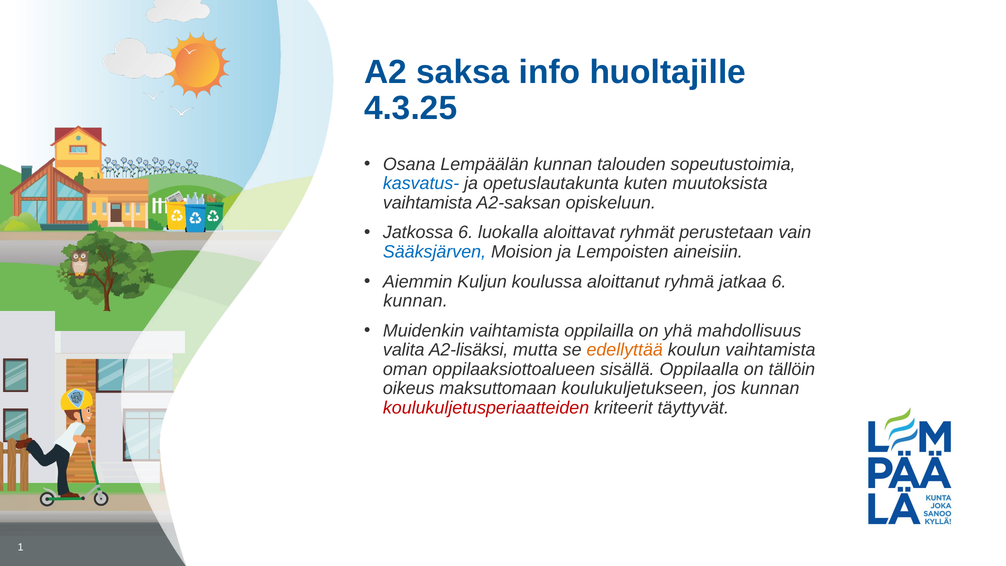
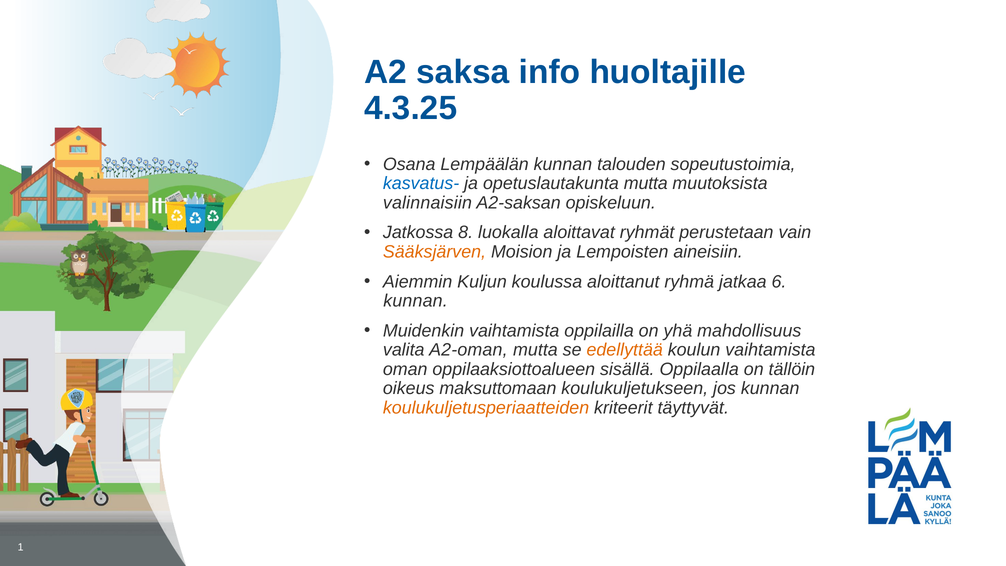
opetuslautakunta kuten: kuten -> mutta
vaihtamista at (428, 203): vaihtamista -> valinnaisiin
Jatkossa 6: 6 -> 8
Sääksjärven colour: blue -> orange
A2-lisäksi: A2-lisäksi -> A2-oman
koulukuljetusperiaatteiden colour: red -> orange
